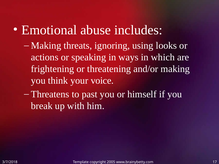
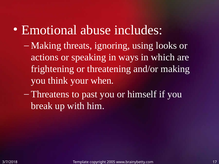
voice: voice -> when
